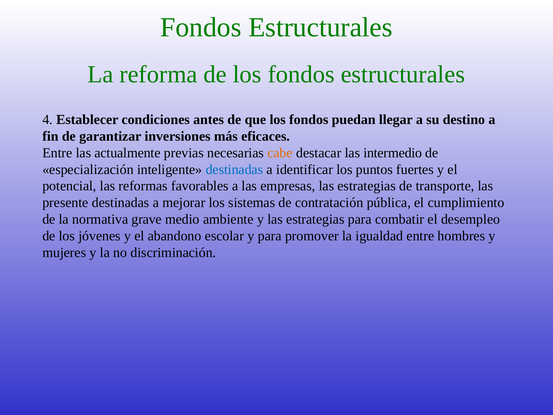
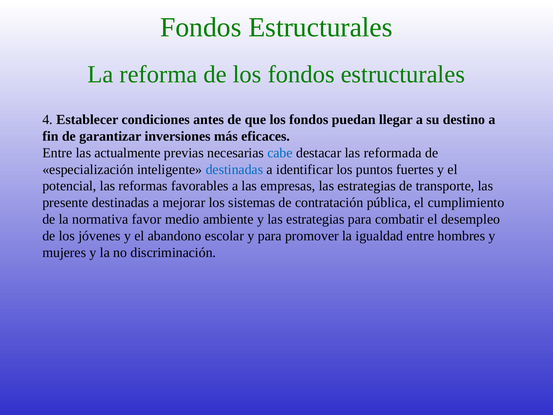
cabe colour: orange -> blue
intermedio: intermedio -> reformada
grave: grave -> favor
